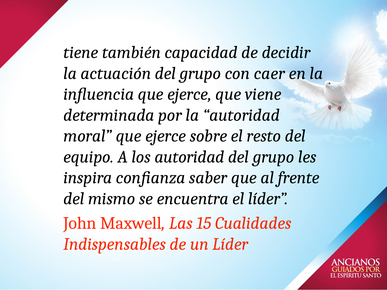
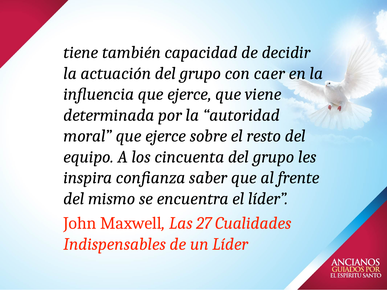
los autoridad: autoridad -> cincuenta
15: 15 -> 27
